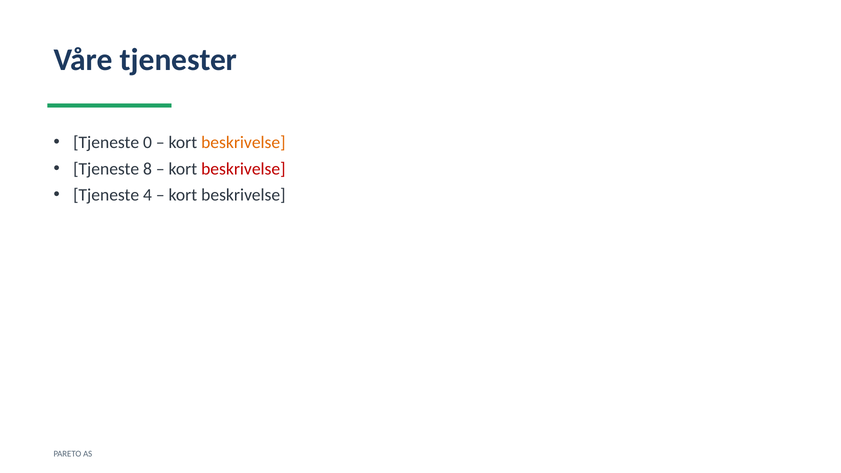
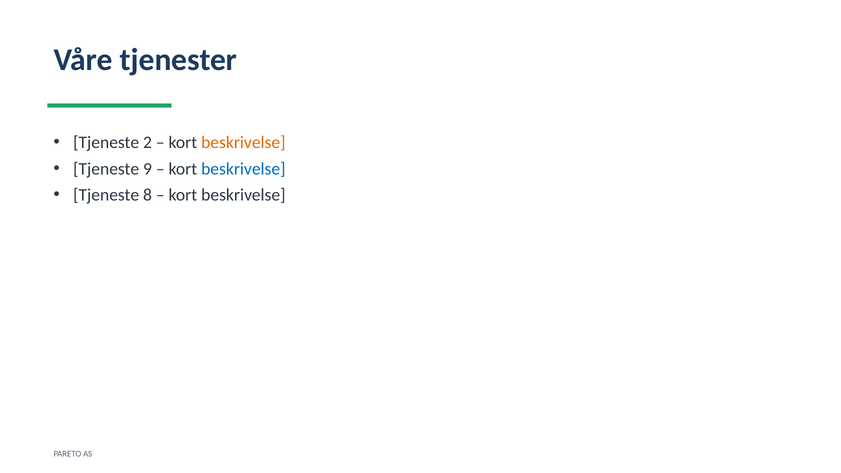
0: 0 -> 2
8: 8 -> 9
beskrivelse at (243, 169) colour: red -> blue
4: 4 -> 8
